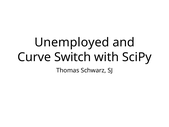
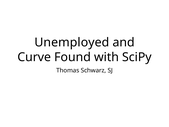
Switch: Switch -> Found
